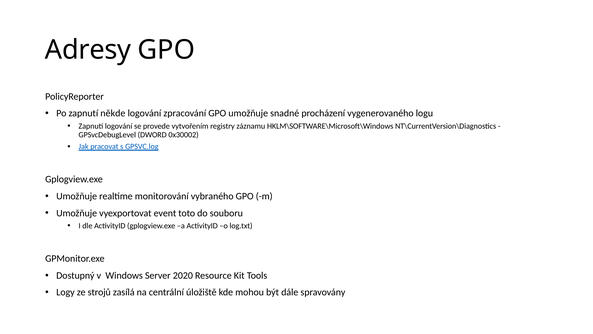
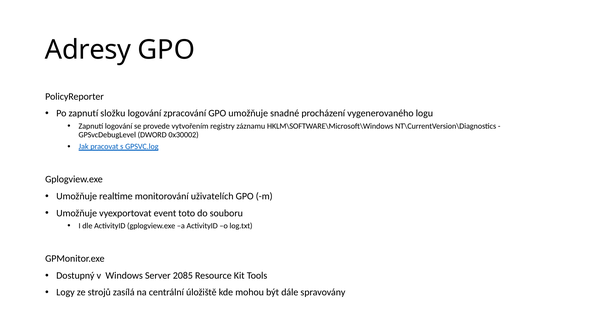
někde: někde -> složku
vybraného: vybraného -> uživatelích
2020: 2020 -> 2085
